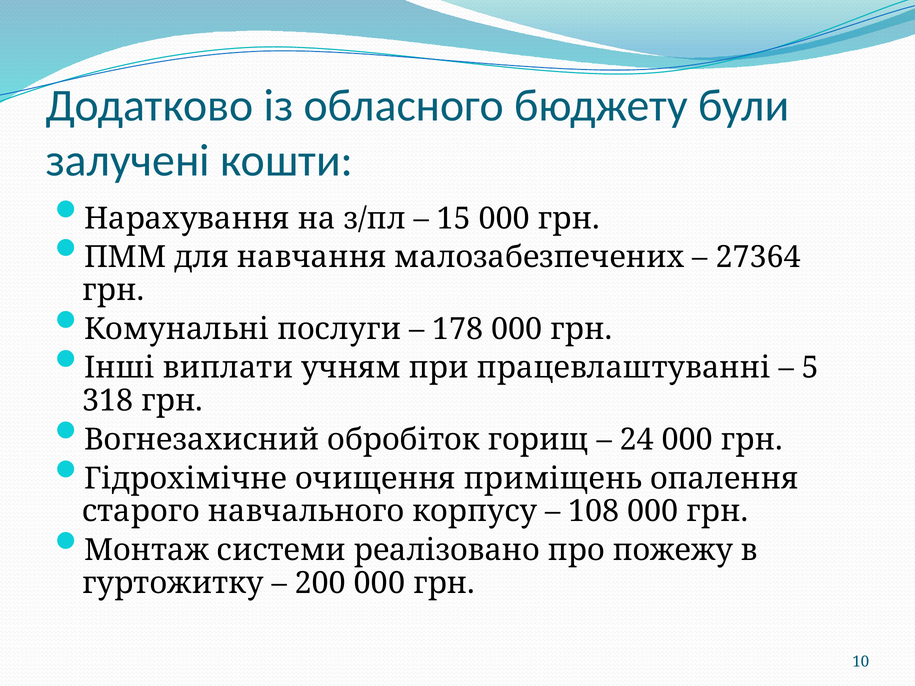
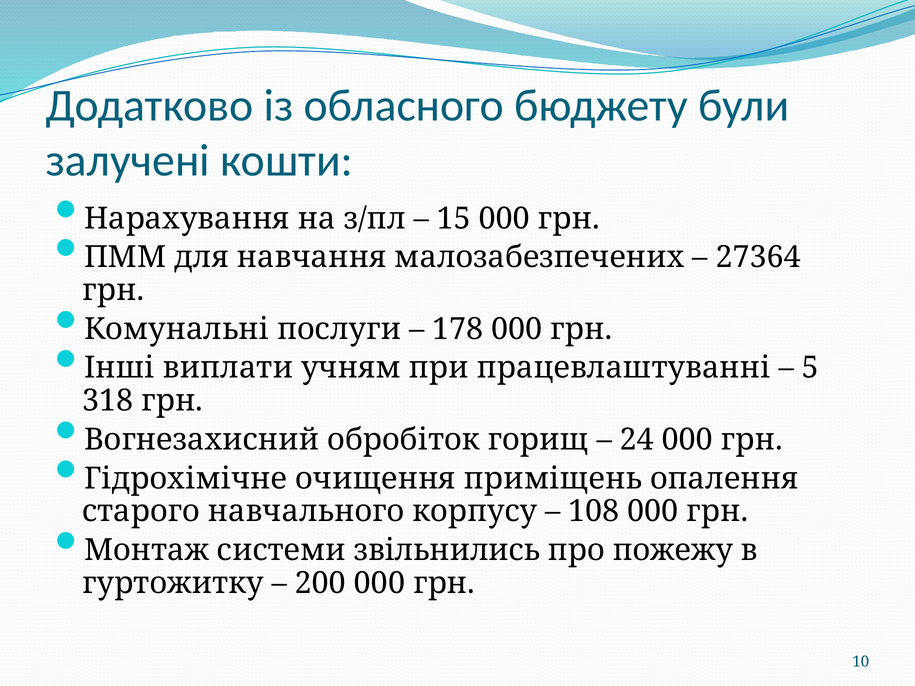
реалізовано: реалізовано -> звільнились
